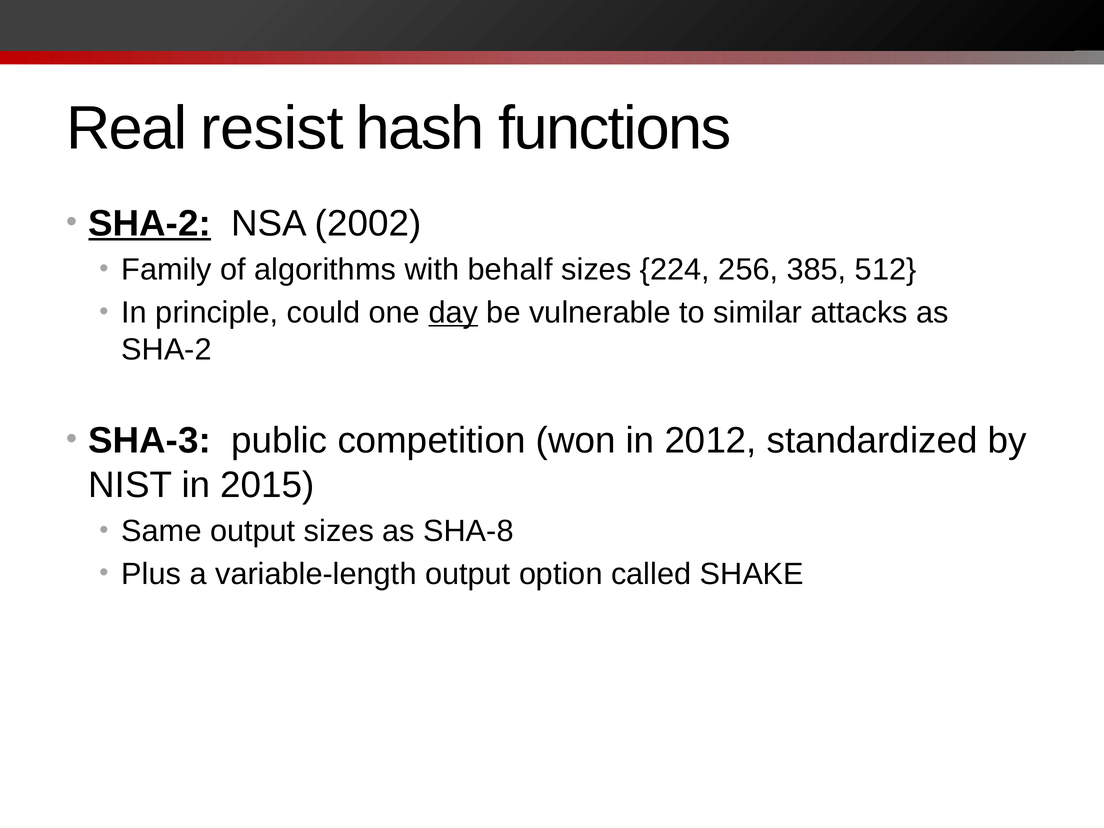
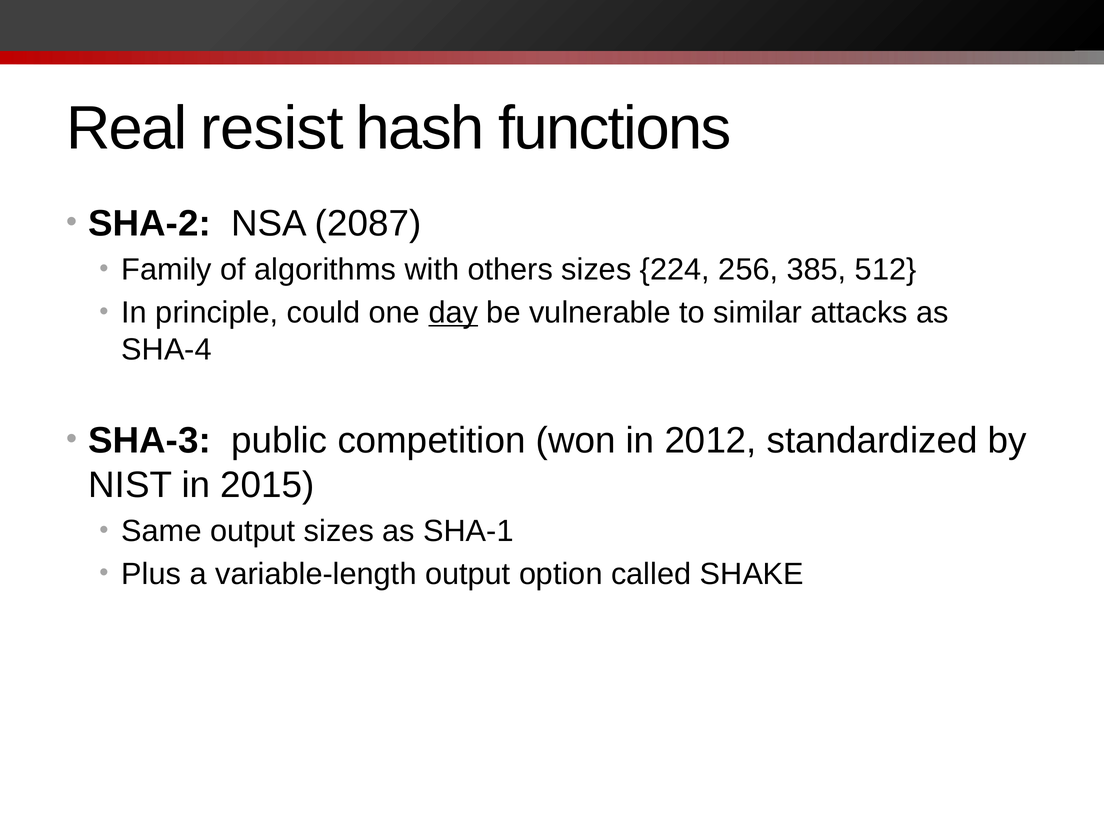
SHA-2 at (150, 223) underline: present -> none
2002: 2002 -> 2087
behalf: behalf -> others
SHA-2 at (167, 349): SHA-2 -> SHA-4
SHA-8: SHA-8 -> SHA-1
